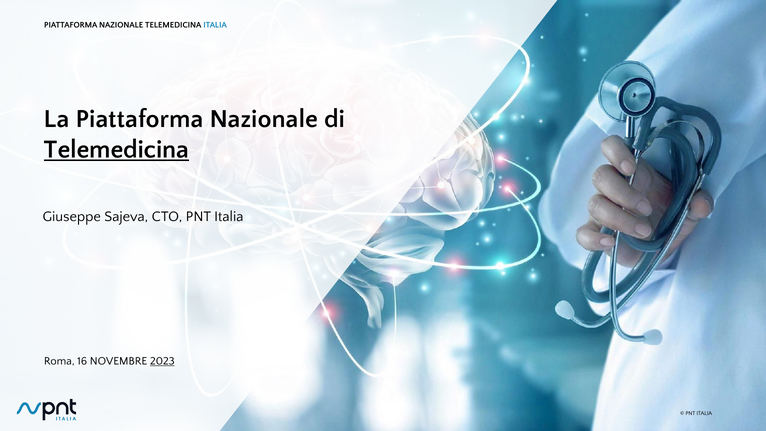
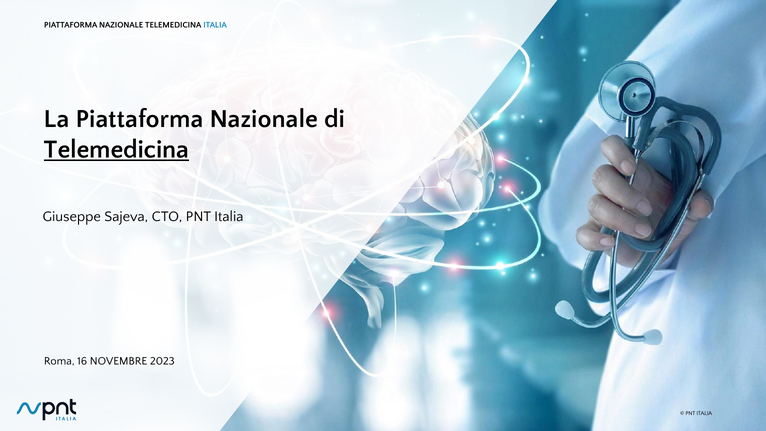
2023 underline: present -> none
